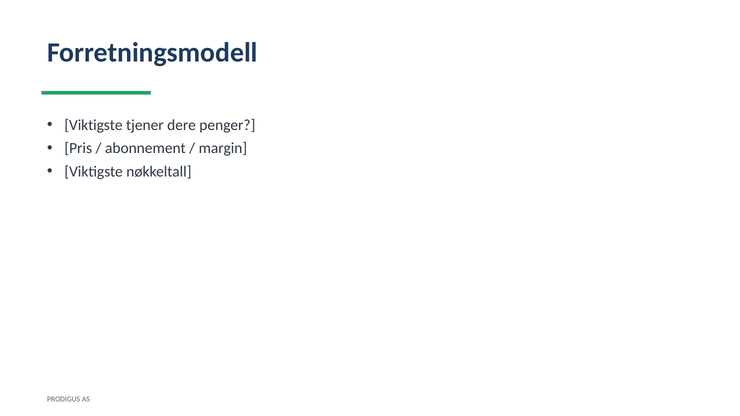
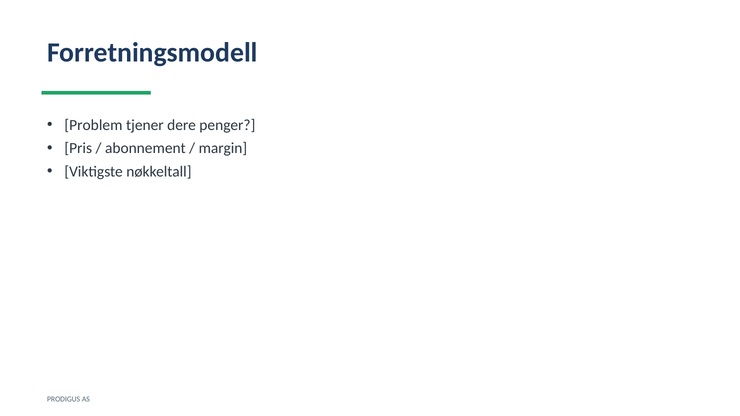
Viktigste at (93, 125): Viktigste -> Problem
